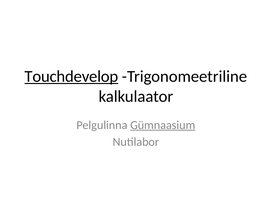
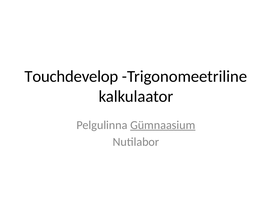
Touchdevelop underline: present -> none
